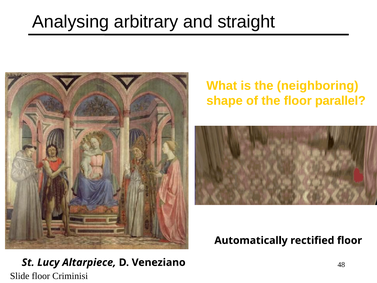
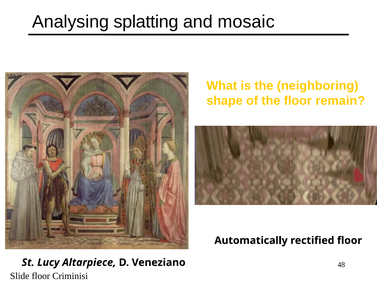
arbitrary: arbitrary -> splatting
straight: straight -> mosaic
parallel: parallel -> remain
